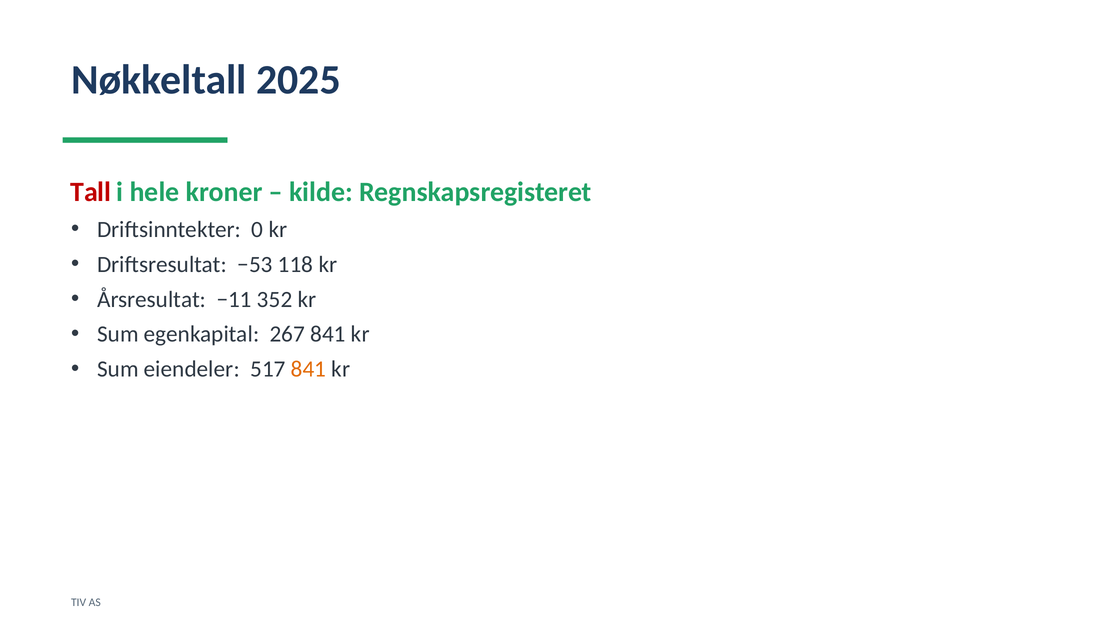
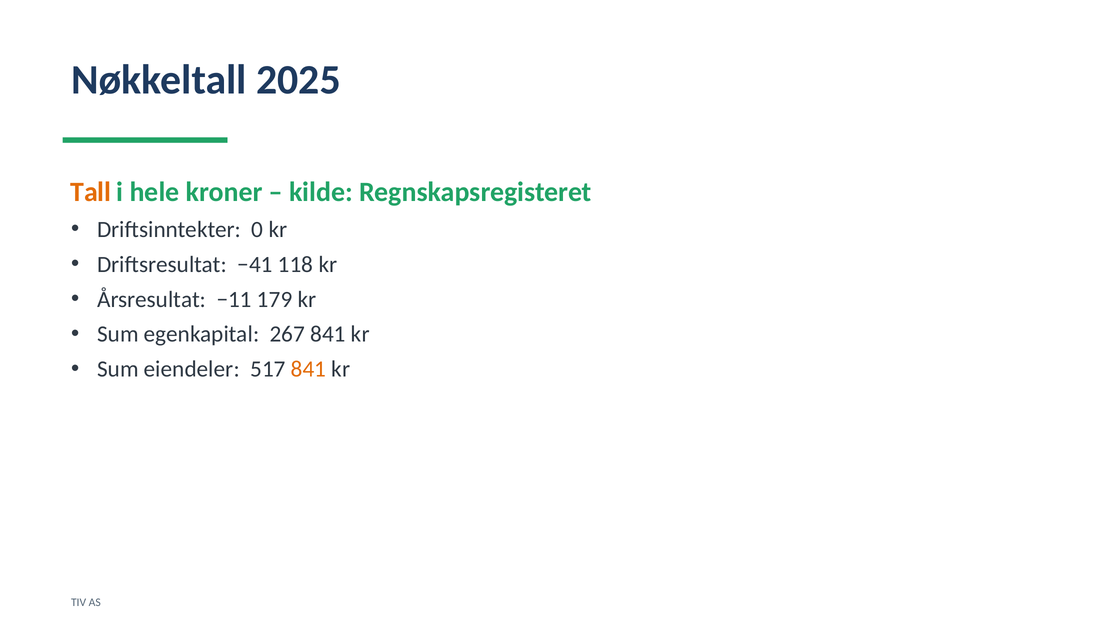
Tall colour: red -> orange
−53: −53 -> −41
352: 352 -> 179
